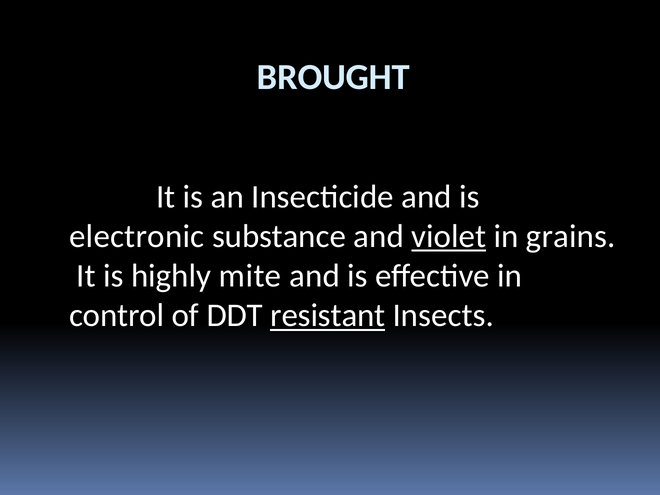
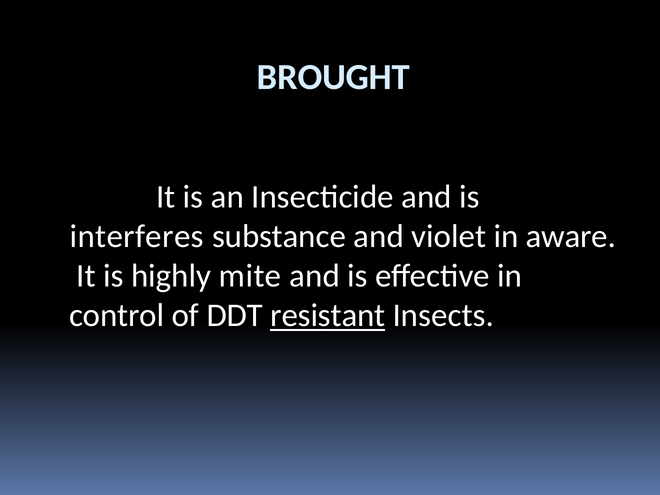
electronic: electronic -> interferes
violet underline: present -> none
grains: grains -> aware
